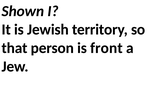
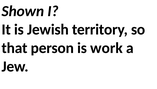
front: front -> work
